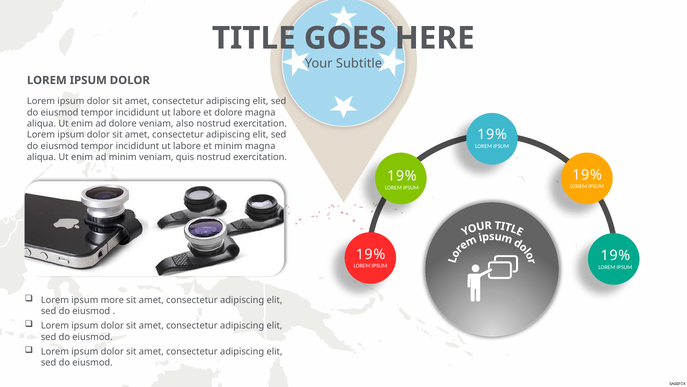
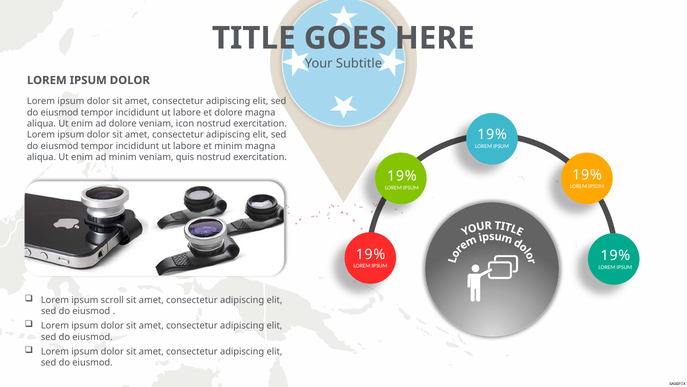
also: also -> icon
more: more -> scroll
